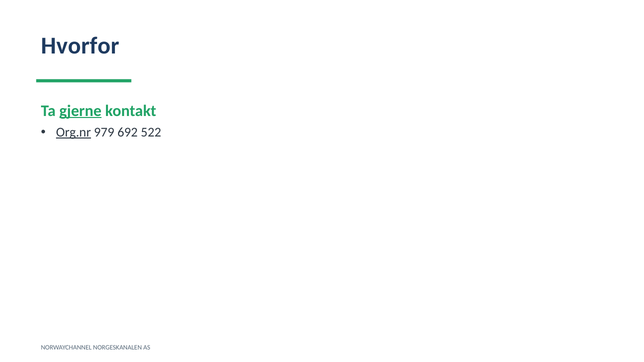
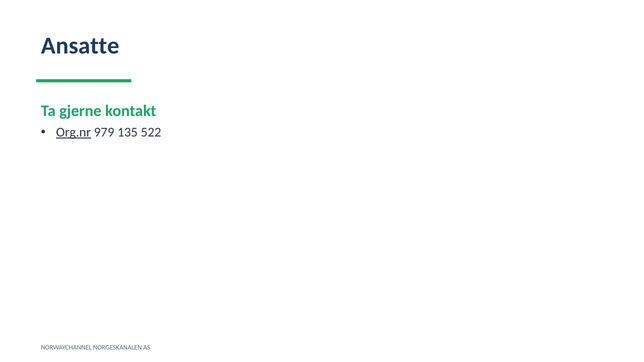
Hvorfor: Hvorfor -> Ansatte
gjerne underline: present -> none
692: 692 -> 135
